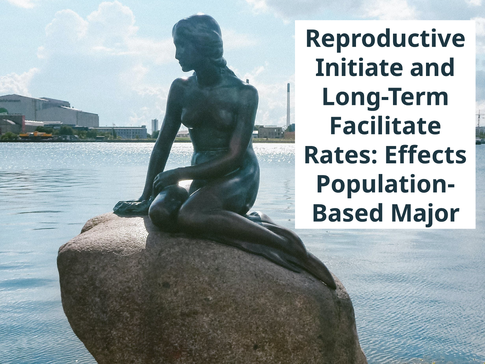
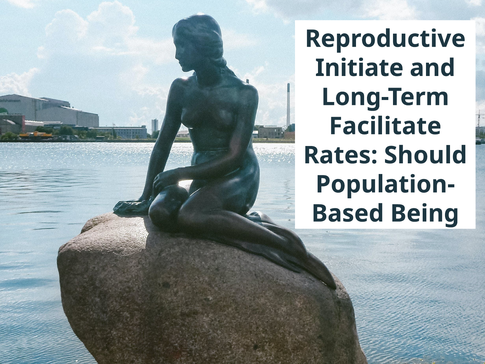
Effects: Effects -> Should
Major: Major -> Being
